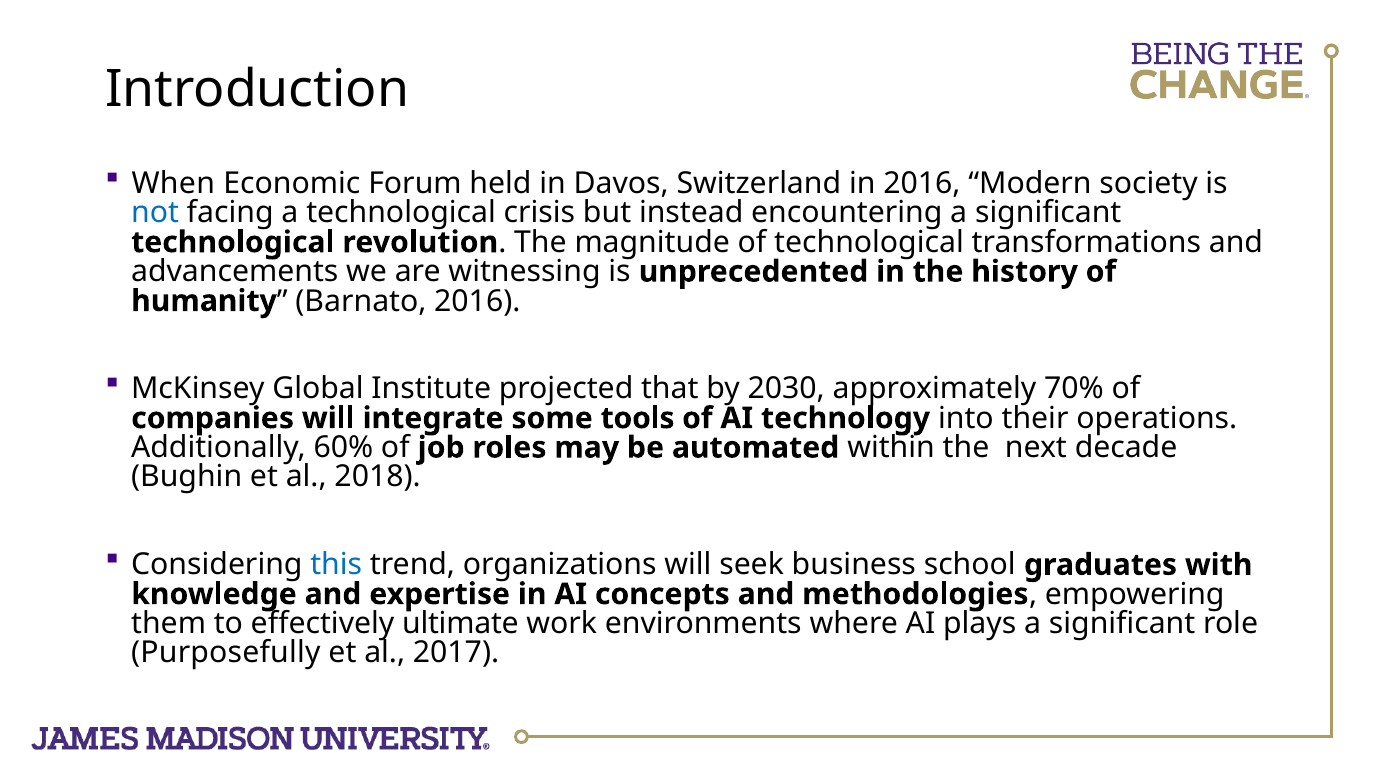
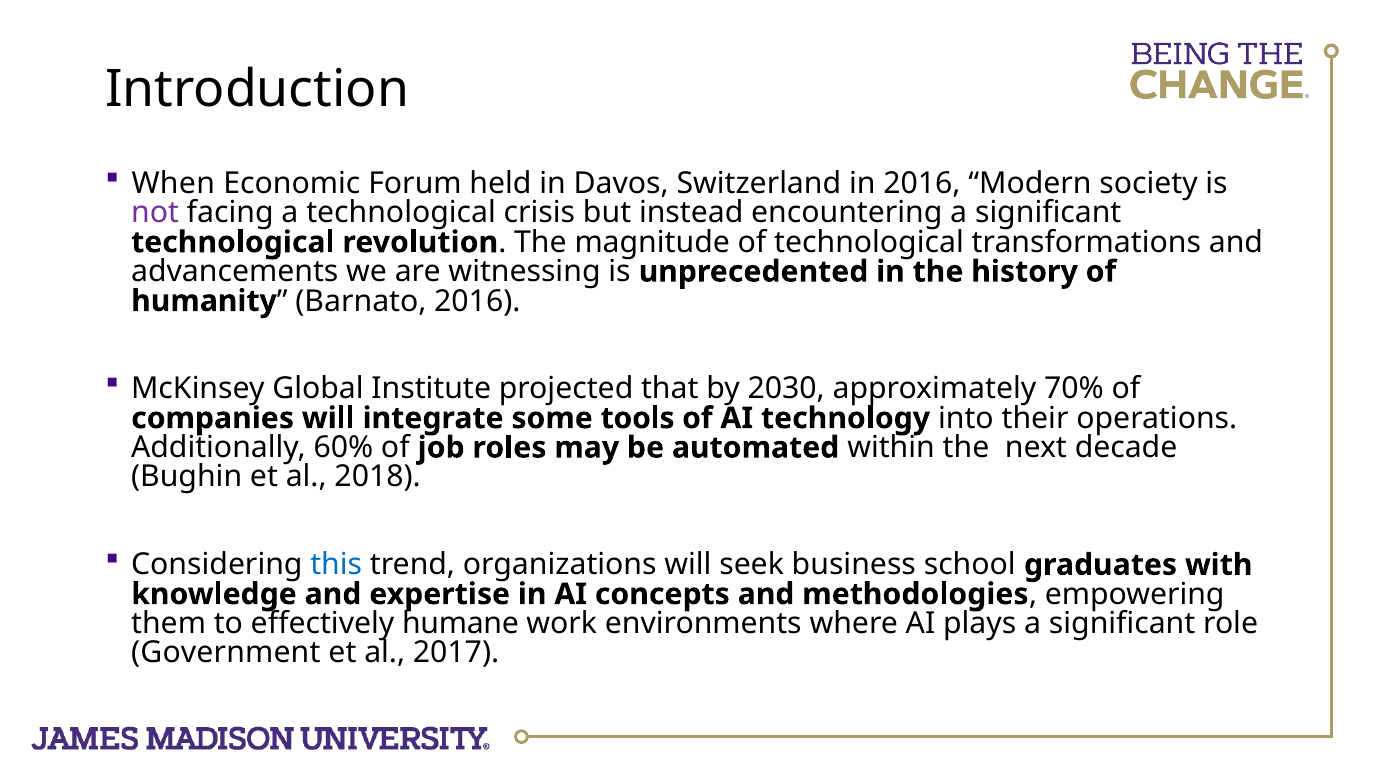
not colour: blue -> purple
ultimate: ultimate -> humane
Purposefully: Purposefully -> Government
